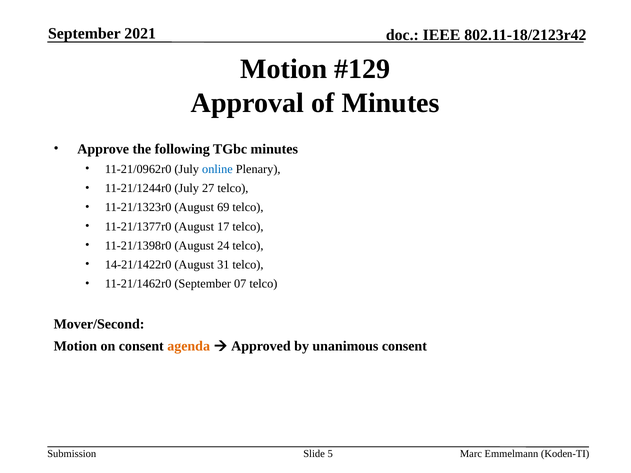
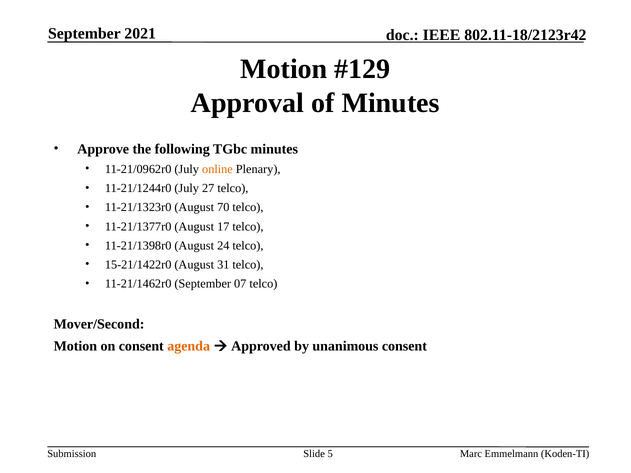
online colour: blue -> orange
69: 69 -> 70
14-21/1422r0: 14-21/1422r0 -> 15-21/1422r0
